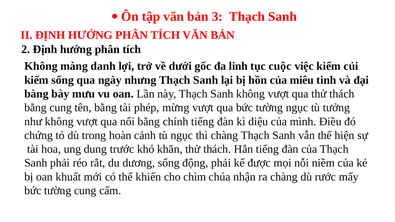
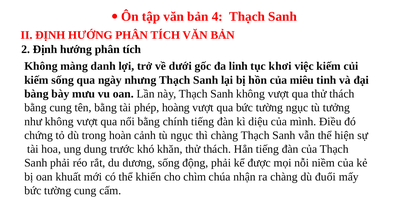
3: 3 -> 4
cuộc: cuộc -> khơi
mừng: mừng -> hoàng
rước: rước -> đuổi
